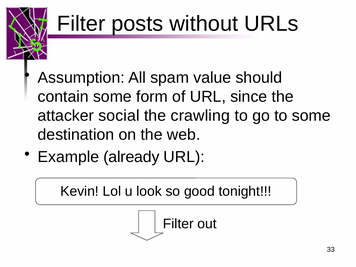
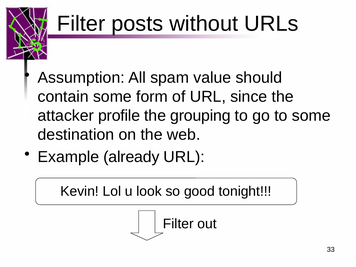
social: social -> profile
crawling: crawling -> grouping
